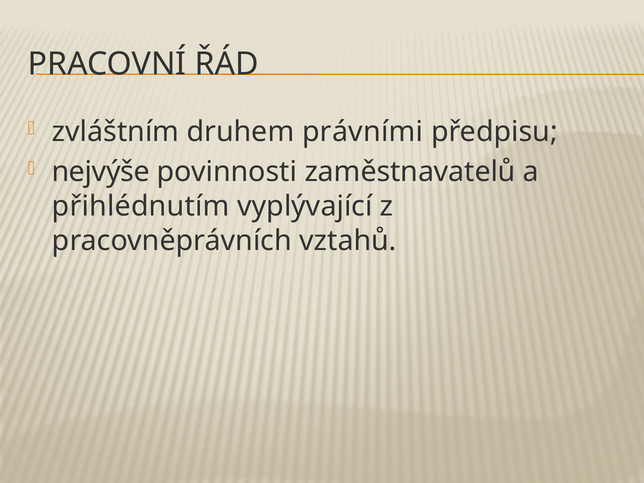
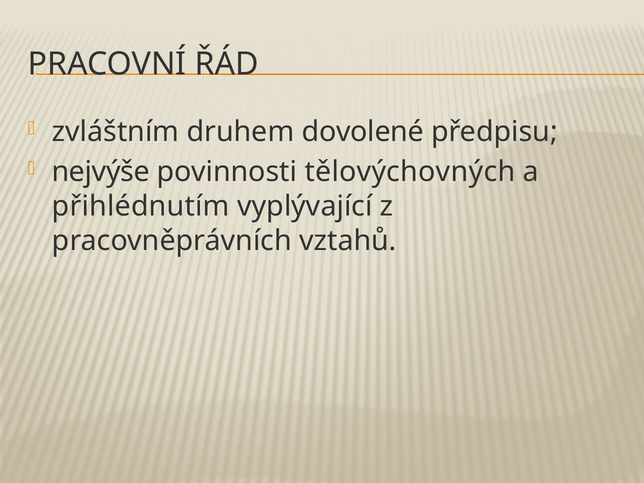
právními: právními -> dovolené
zaměstnavatelů: zaměstnavatelů -> tělovýchovných
